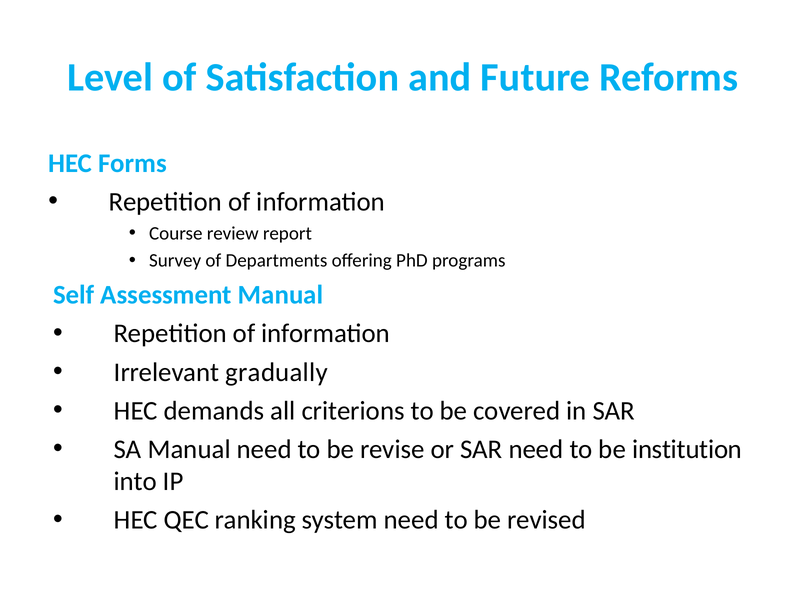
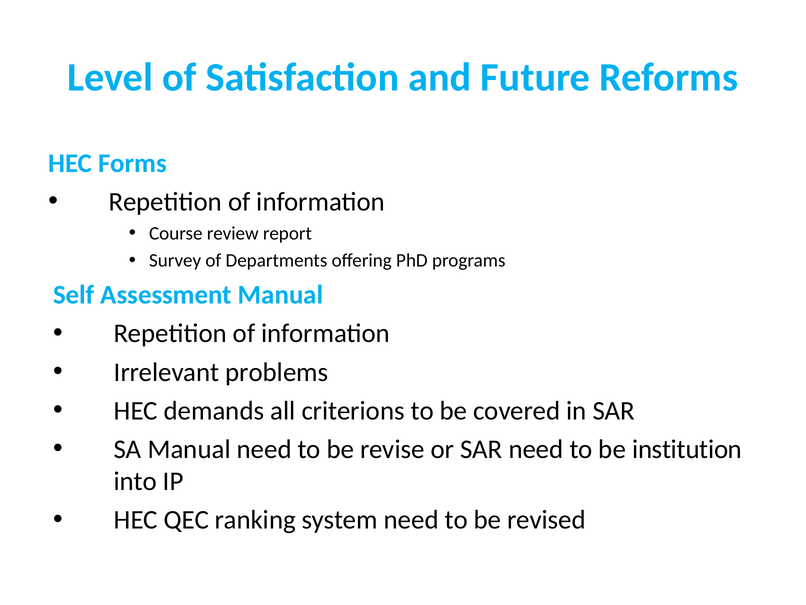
gradually: gradually -> problems
